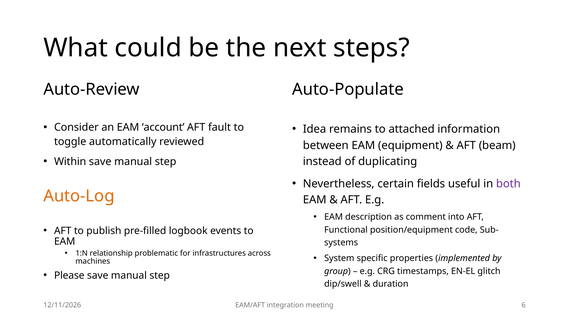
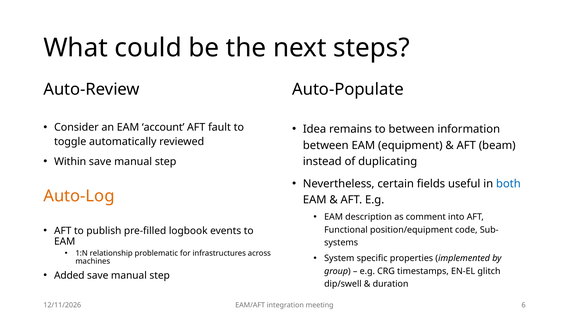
to attached: attached -> between
both colour: purple -> blue
Please: Please -> Added
